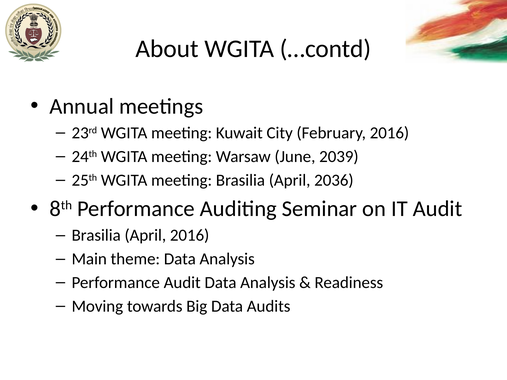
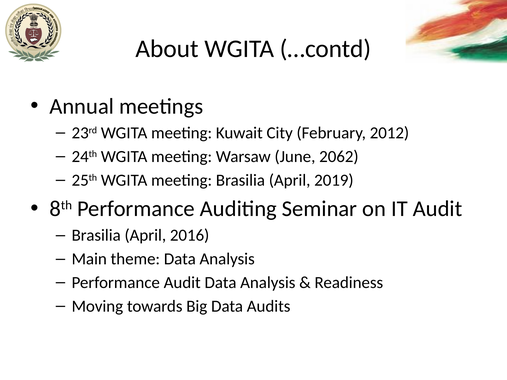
February 2016: 2016 -> 2012
2039: 2039 -> 2062
2036: 2036 -> 2019
